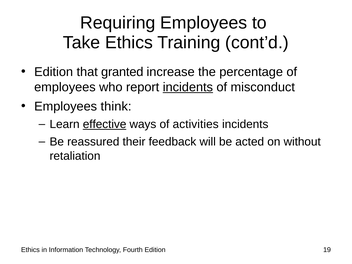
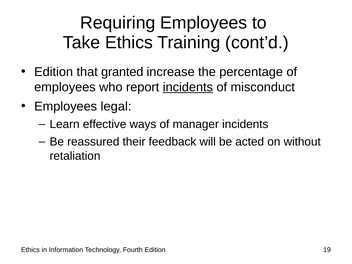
think: think -> legal
effective underline: present -> none
activities: activities -> manager
